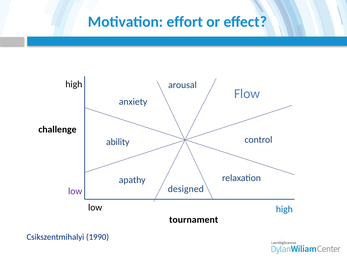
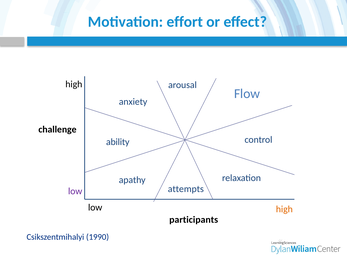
designed: designed -> attempts
high at (284, 209) colour: blue -> orange
tournament: tournament -> participants
